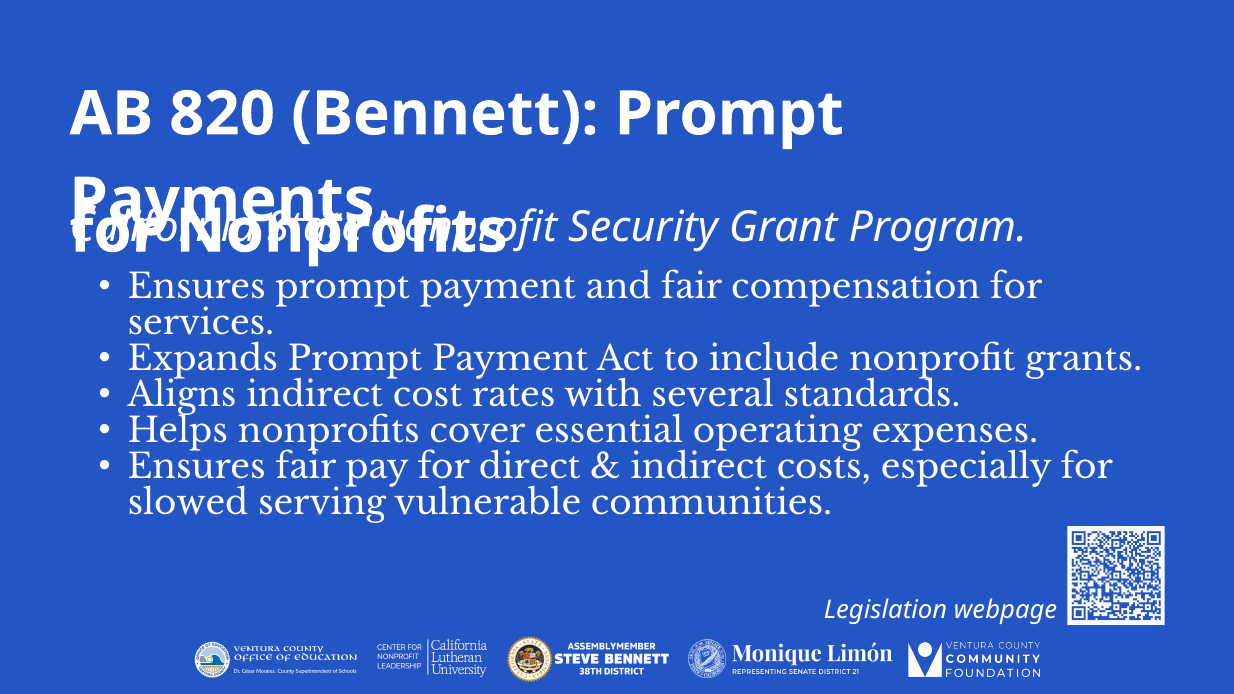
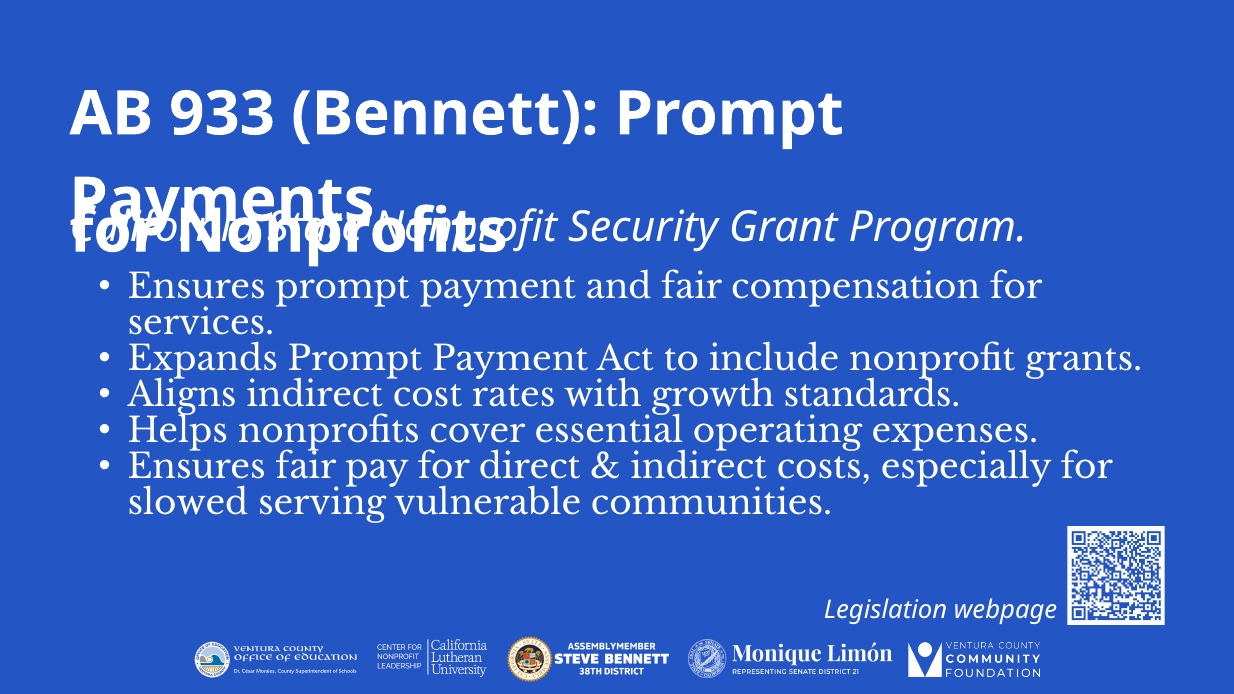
820: 820 -> 933
several: several -> growth
